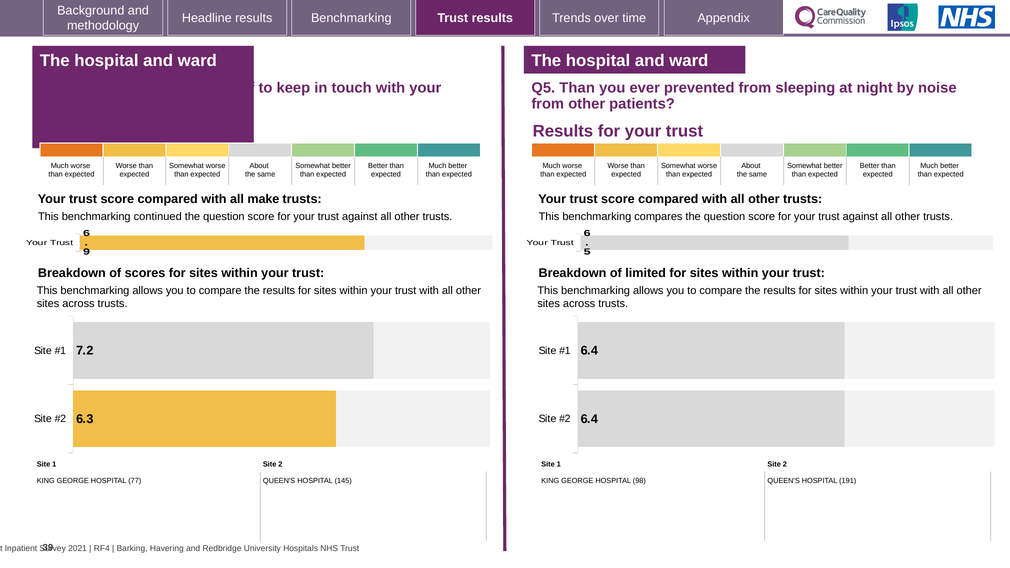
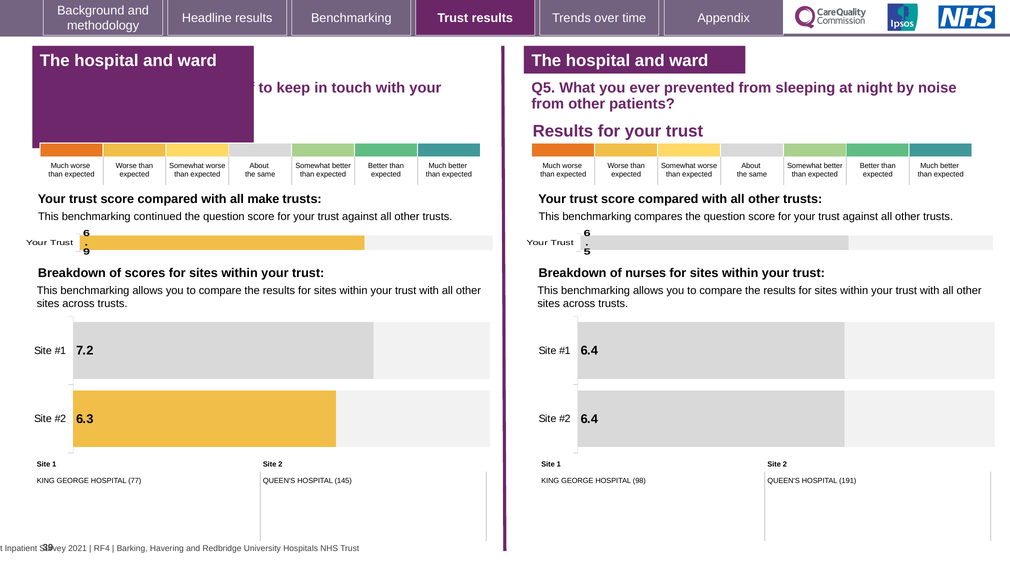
Q5 Than: Than -> What
limited: limited -> nurses
